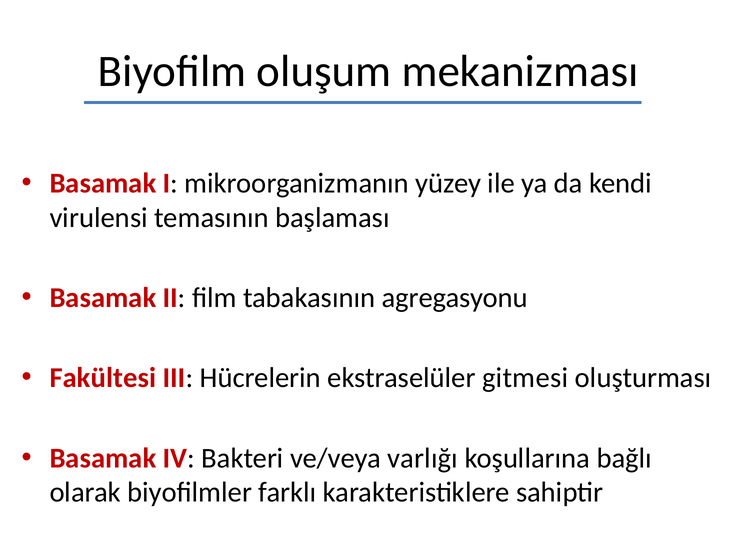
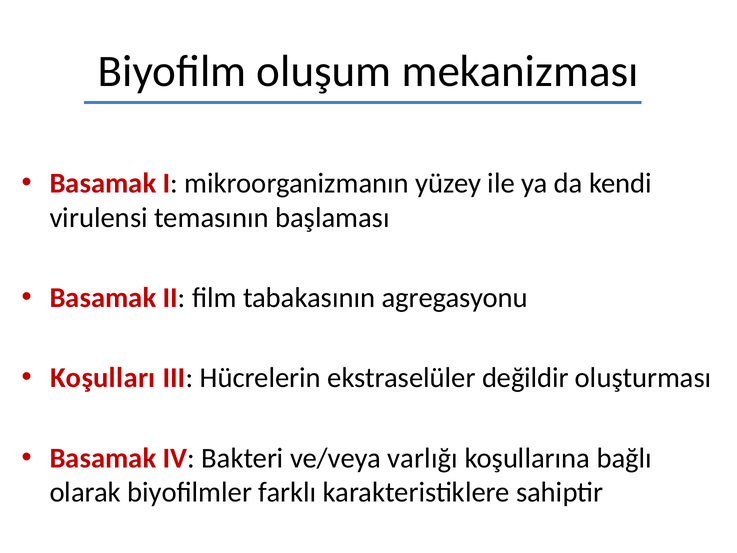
Fakültesi: Fakültesi -> Koşulları
gitmesi: gitmesi -> değildir
